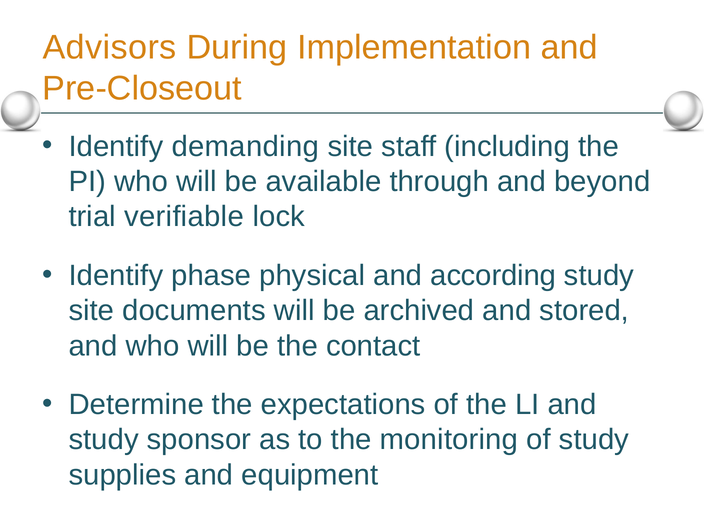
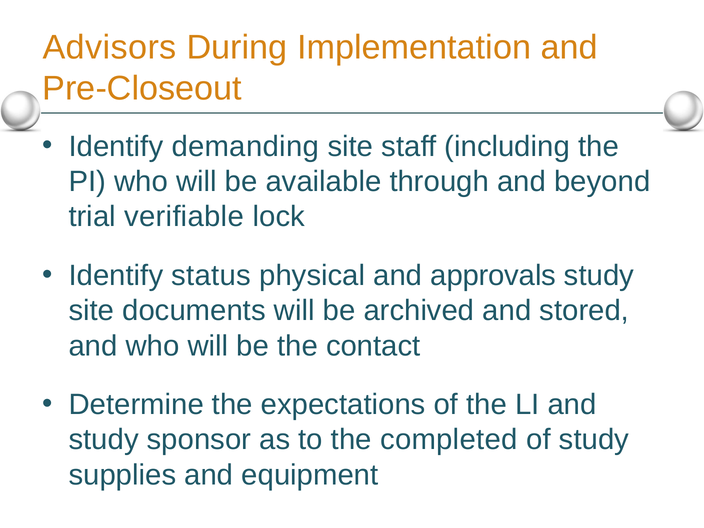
phase: phase -> status
according: according -> approvals
monitoring: monitoring -> completed
